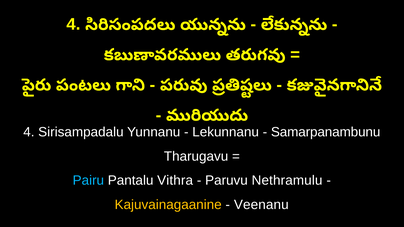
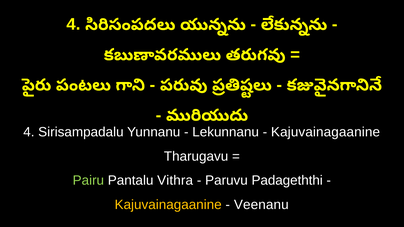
Samarpanambunu at (326, 132): Samarpanambunu -> Kajuvainagaanine
Pairu colour: light blue -> light green
Nethramulu: Nethramulu -> Padageththi
